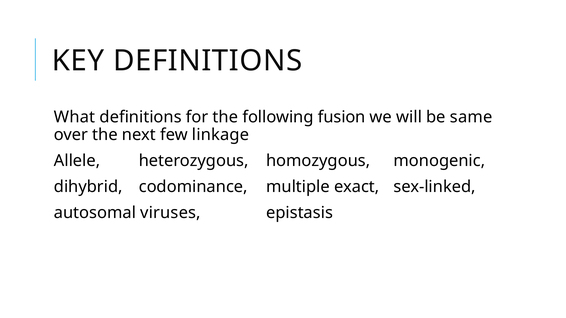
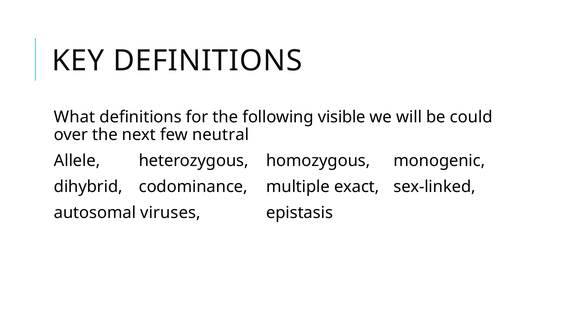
fusion: fusion -> visible
same: same -> could
linkage: linkage -> neutral
